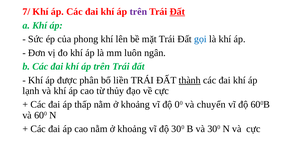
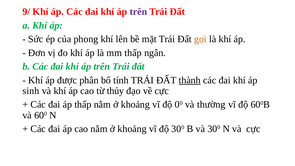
7/: 7/ -> 9/
Đất at (177, 12) underline: present -> none
gọi colour: blue -> orange
mm luôn: luôn -> thấp
liền: liền -> tính
lạnh: lạnh -> sinh
chuyển: chuyển -> thường
